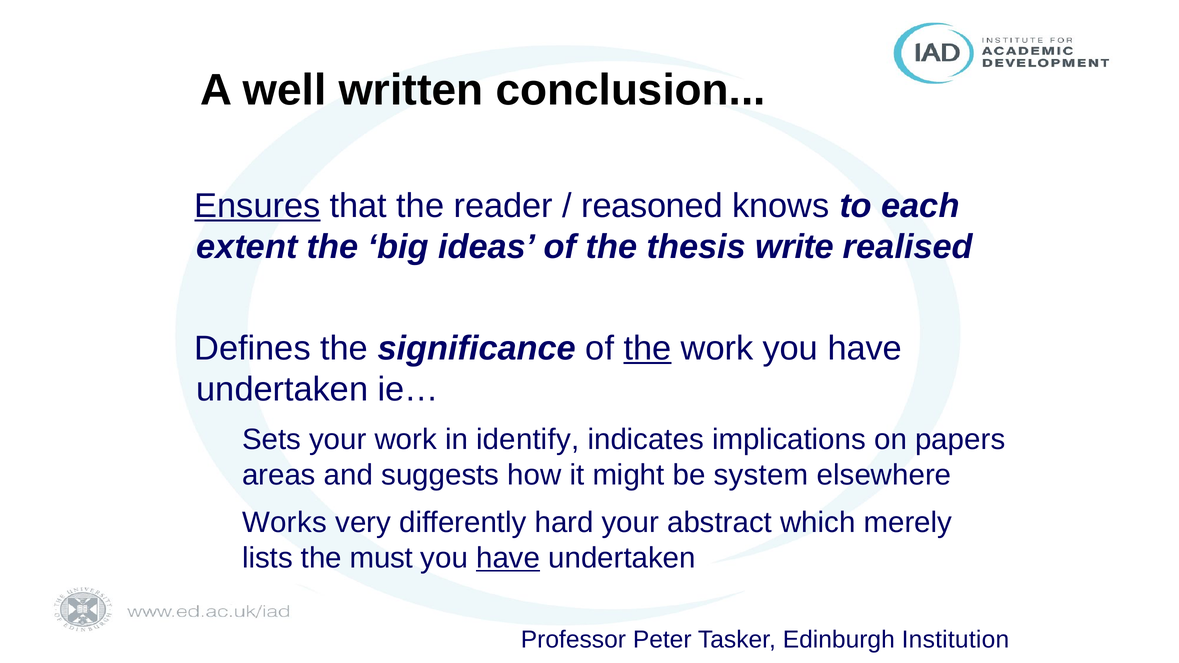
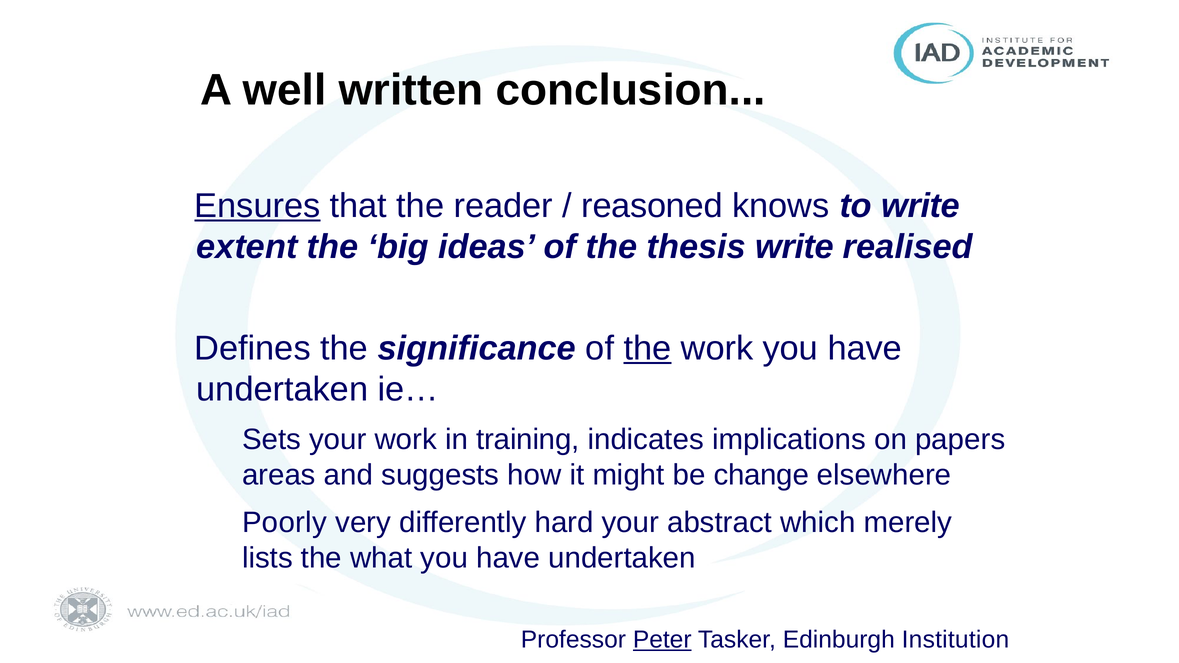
to each: each -> write
identify: identify -> training
system: system -> change
Works: Works -> Poorly
must: must -> what
have at (508, 558) underline: present -> none
Peter underline: none -> present
